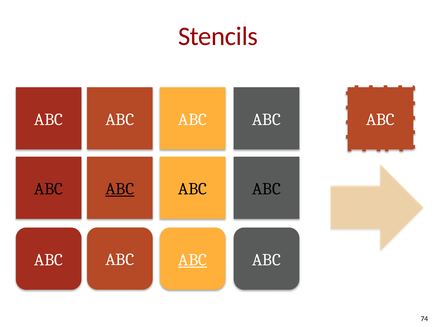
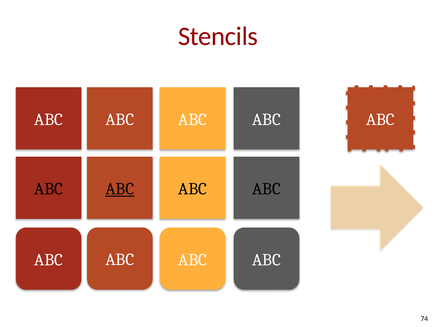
ABC at (193, 260) underline: present -> none
